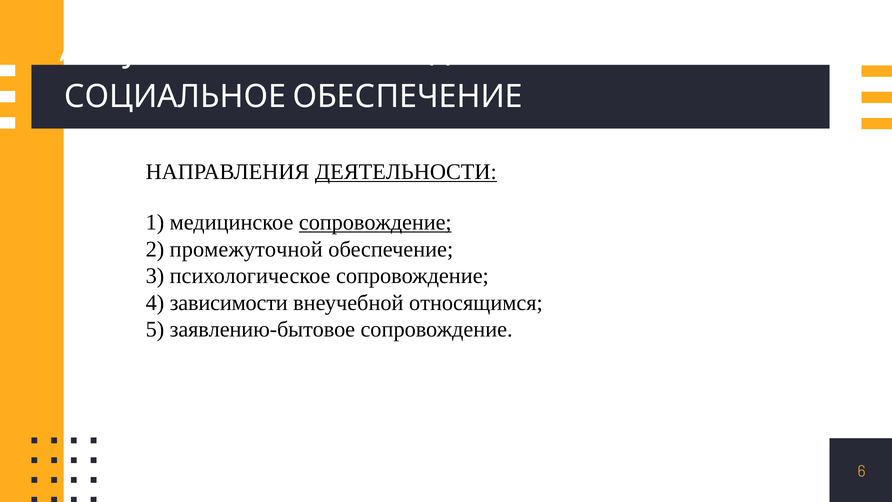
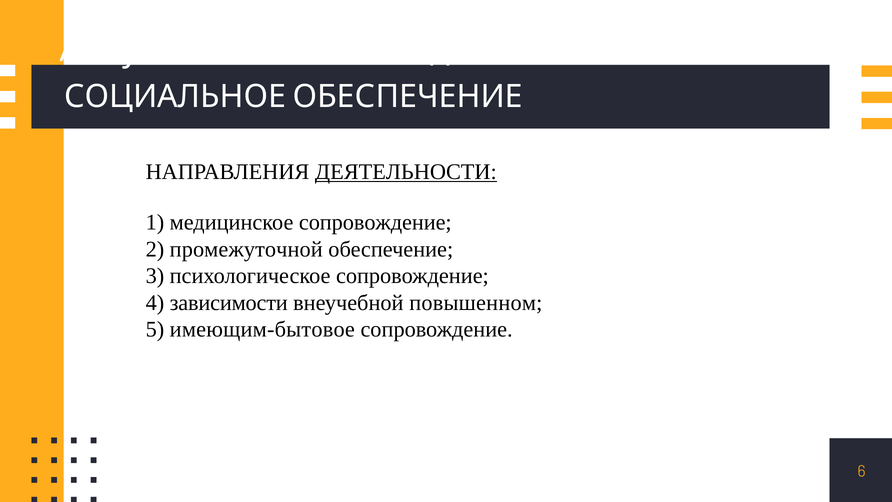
сопровождение at (375, 222) underline: present -> none
относящимся: относящимся -> повышенном
заявлению-бытовое: заявлению-бытовое -> имеющим-бытовое
